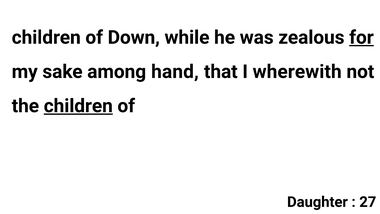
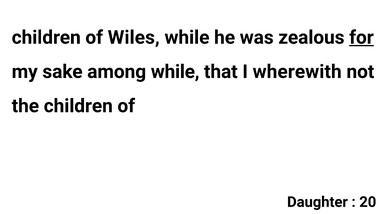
Down: Down -> Wiles
among hand: hand -> while
children at (78, 106) underline: present -> none
27: 27 -> 20
